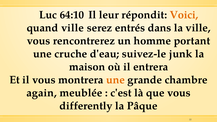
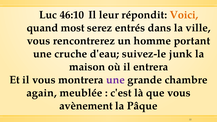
64:10: 64:10 -> 46:10
quand ville: ville -> most
une at (115, 80) colour: orange -> purple
differently: differently -> avènement
